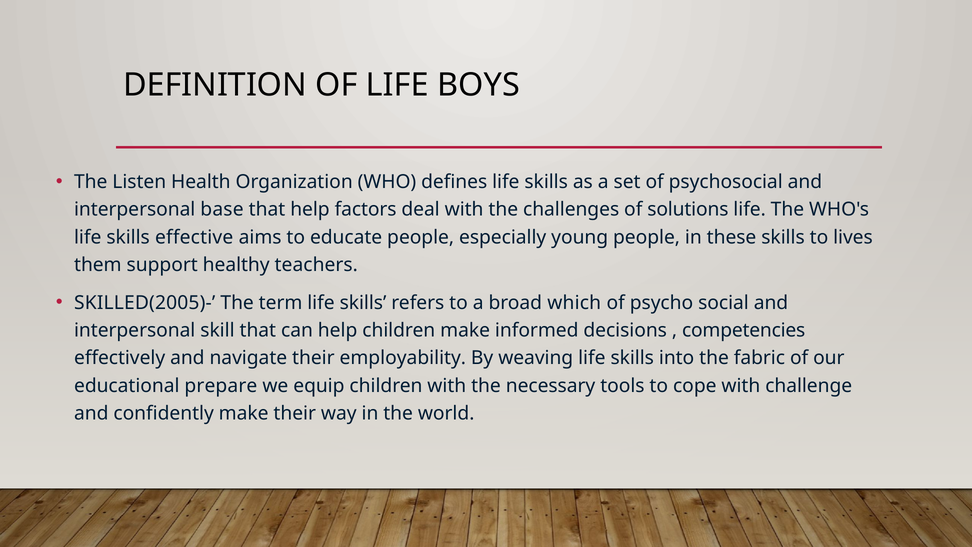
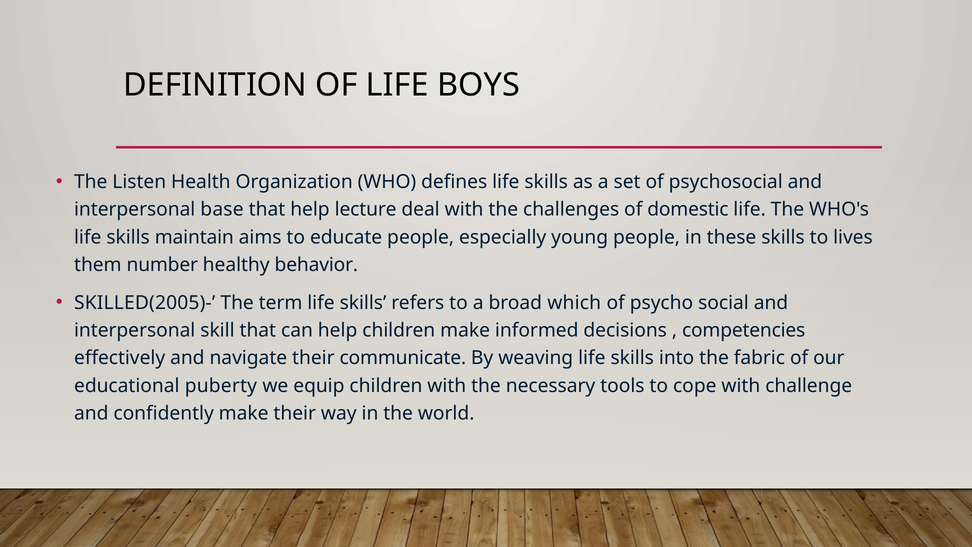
factors: factors -> lecture
solutions: solutions -> domestic
effective: effective -> maintain
support: support -> number
teachers: teachers -> behavior
employability: employability -> communicate
prepare: prepare -> puberty
